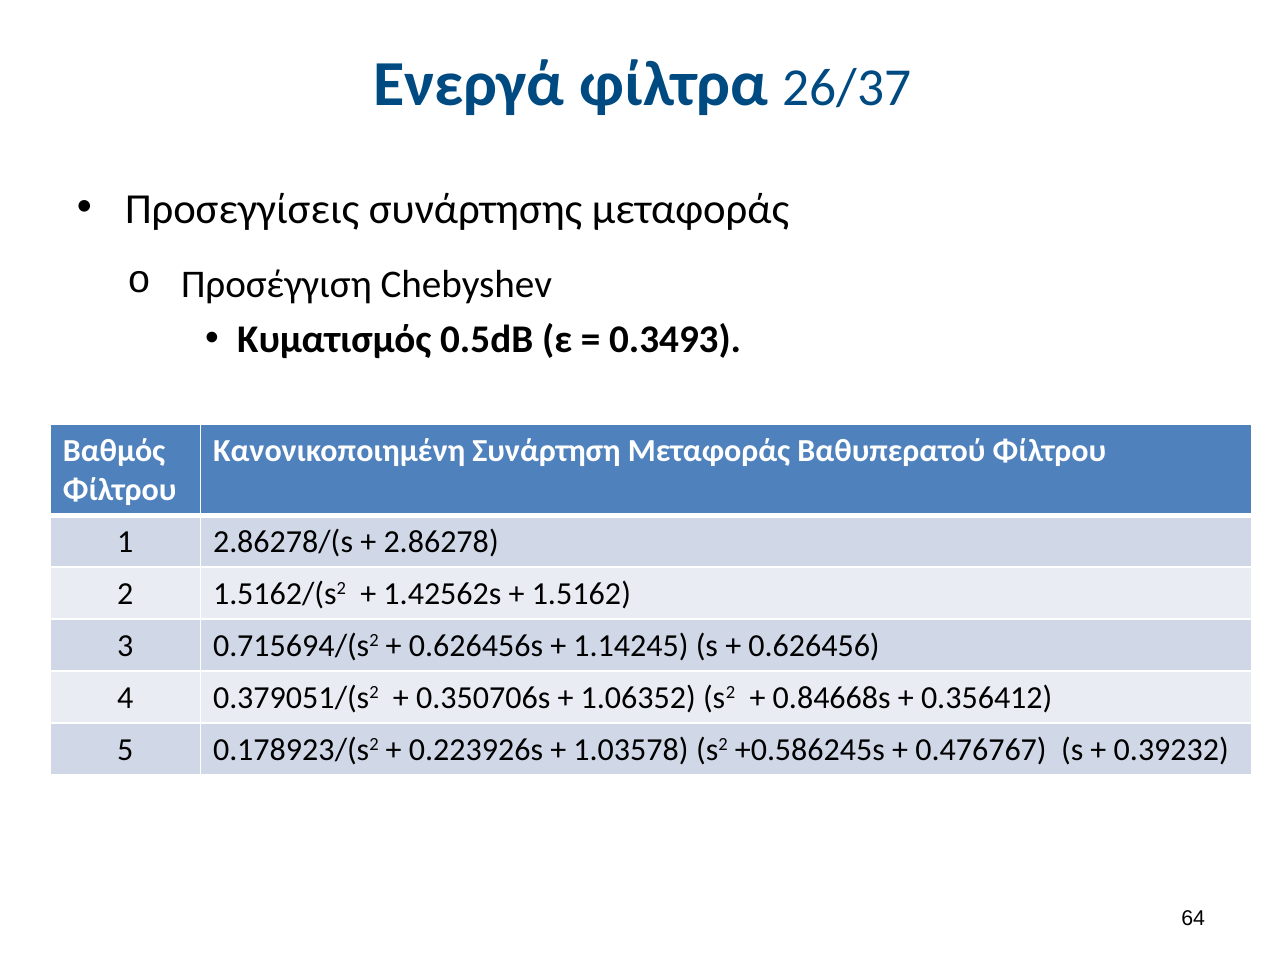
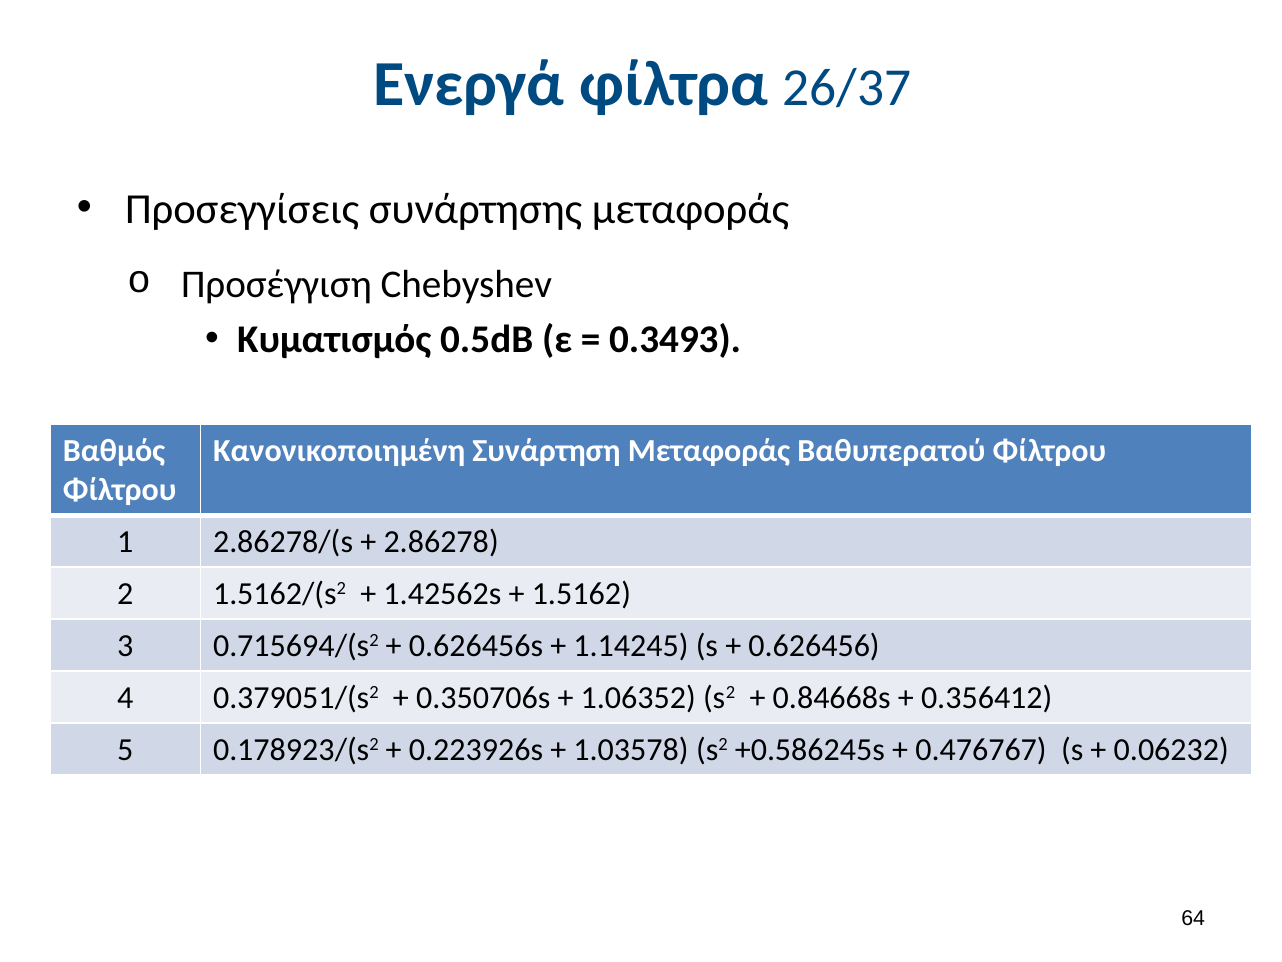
0.39232: 0.39232 -> 0.06232
